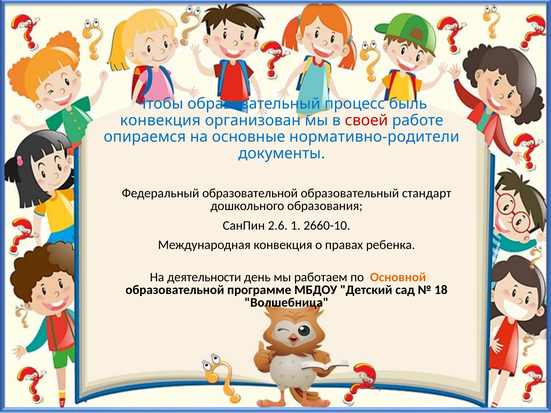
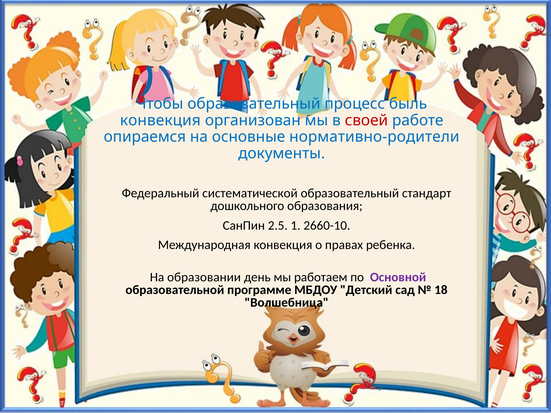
Федеральный образовательной: образовательной -> систематической
2.6: 2.6 -> 2.5
деятельности: деятельности -> образовании
Основной colour: orange -> purple
